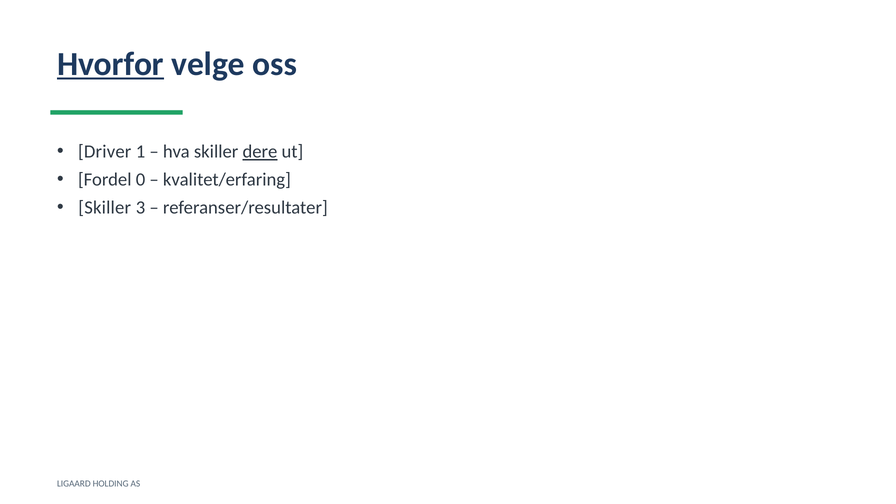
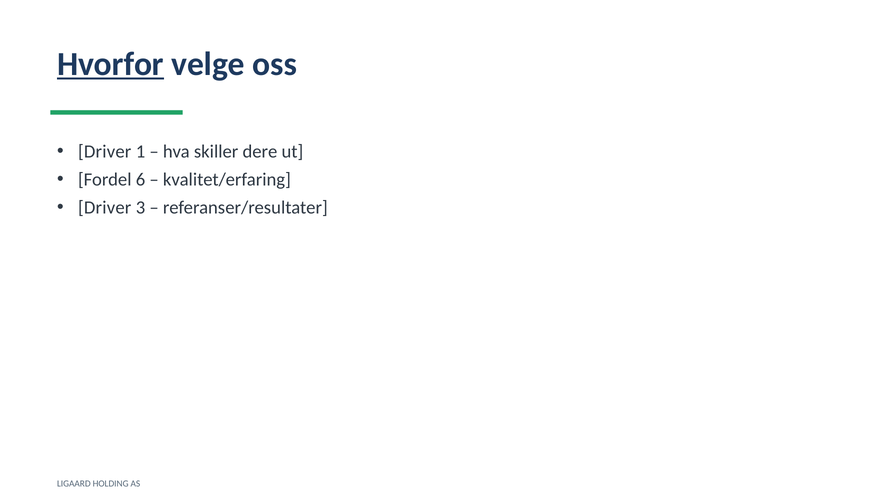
dere underline: present -> none
0: 0 -> 6
Skiller at (105, 208): Skiller -> Driver
